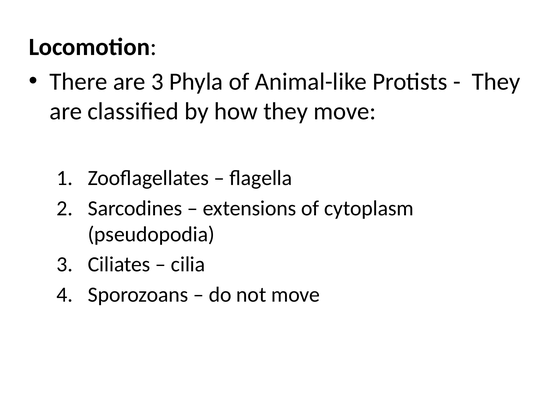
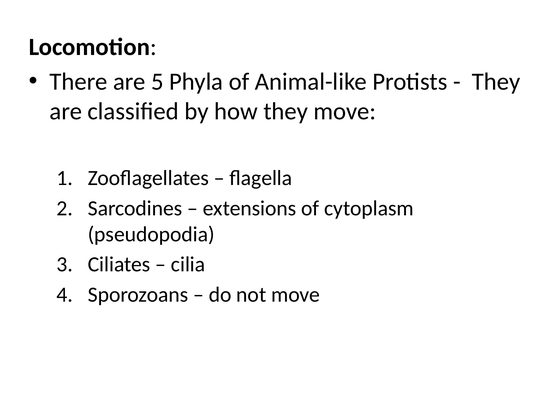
are 3: 3 -> 5
